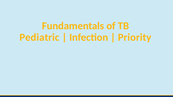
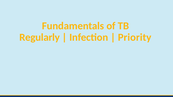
Pediatric: Pediatric -> Regularly
